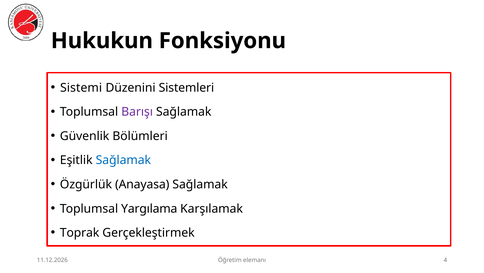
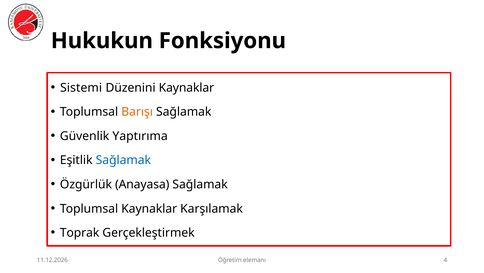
Düzenini Sistemleri: Sistemleri -> Kaynaklar
Barışı colour: purple -> orange
Bölümleri: Bölümleri -> Yaptırıma
Toplumsal Yargılama: Yargılama -> Kaynaklar
